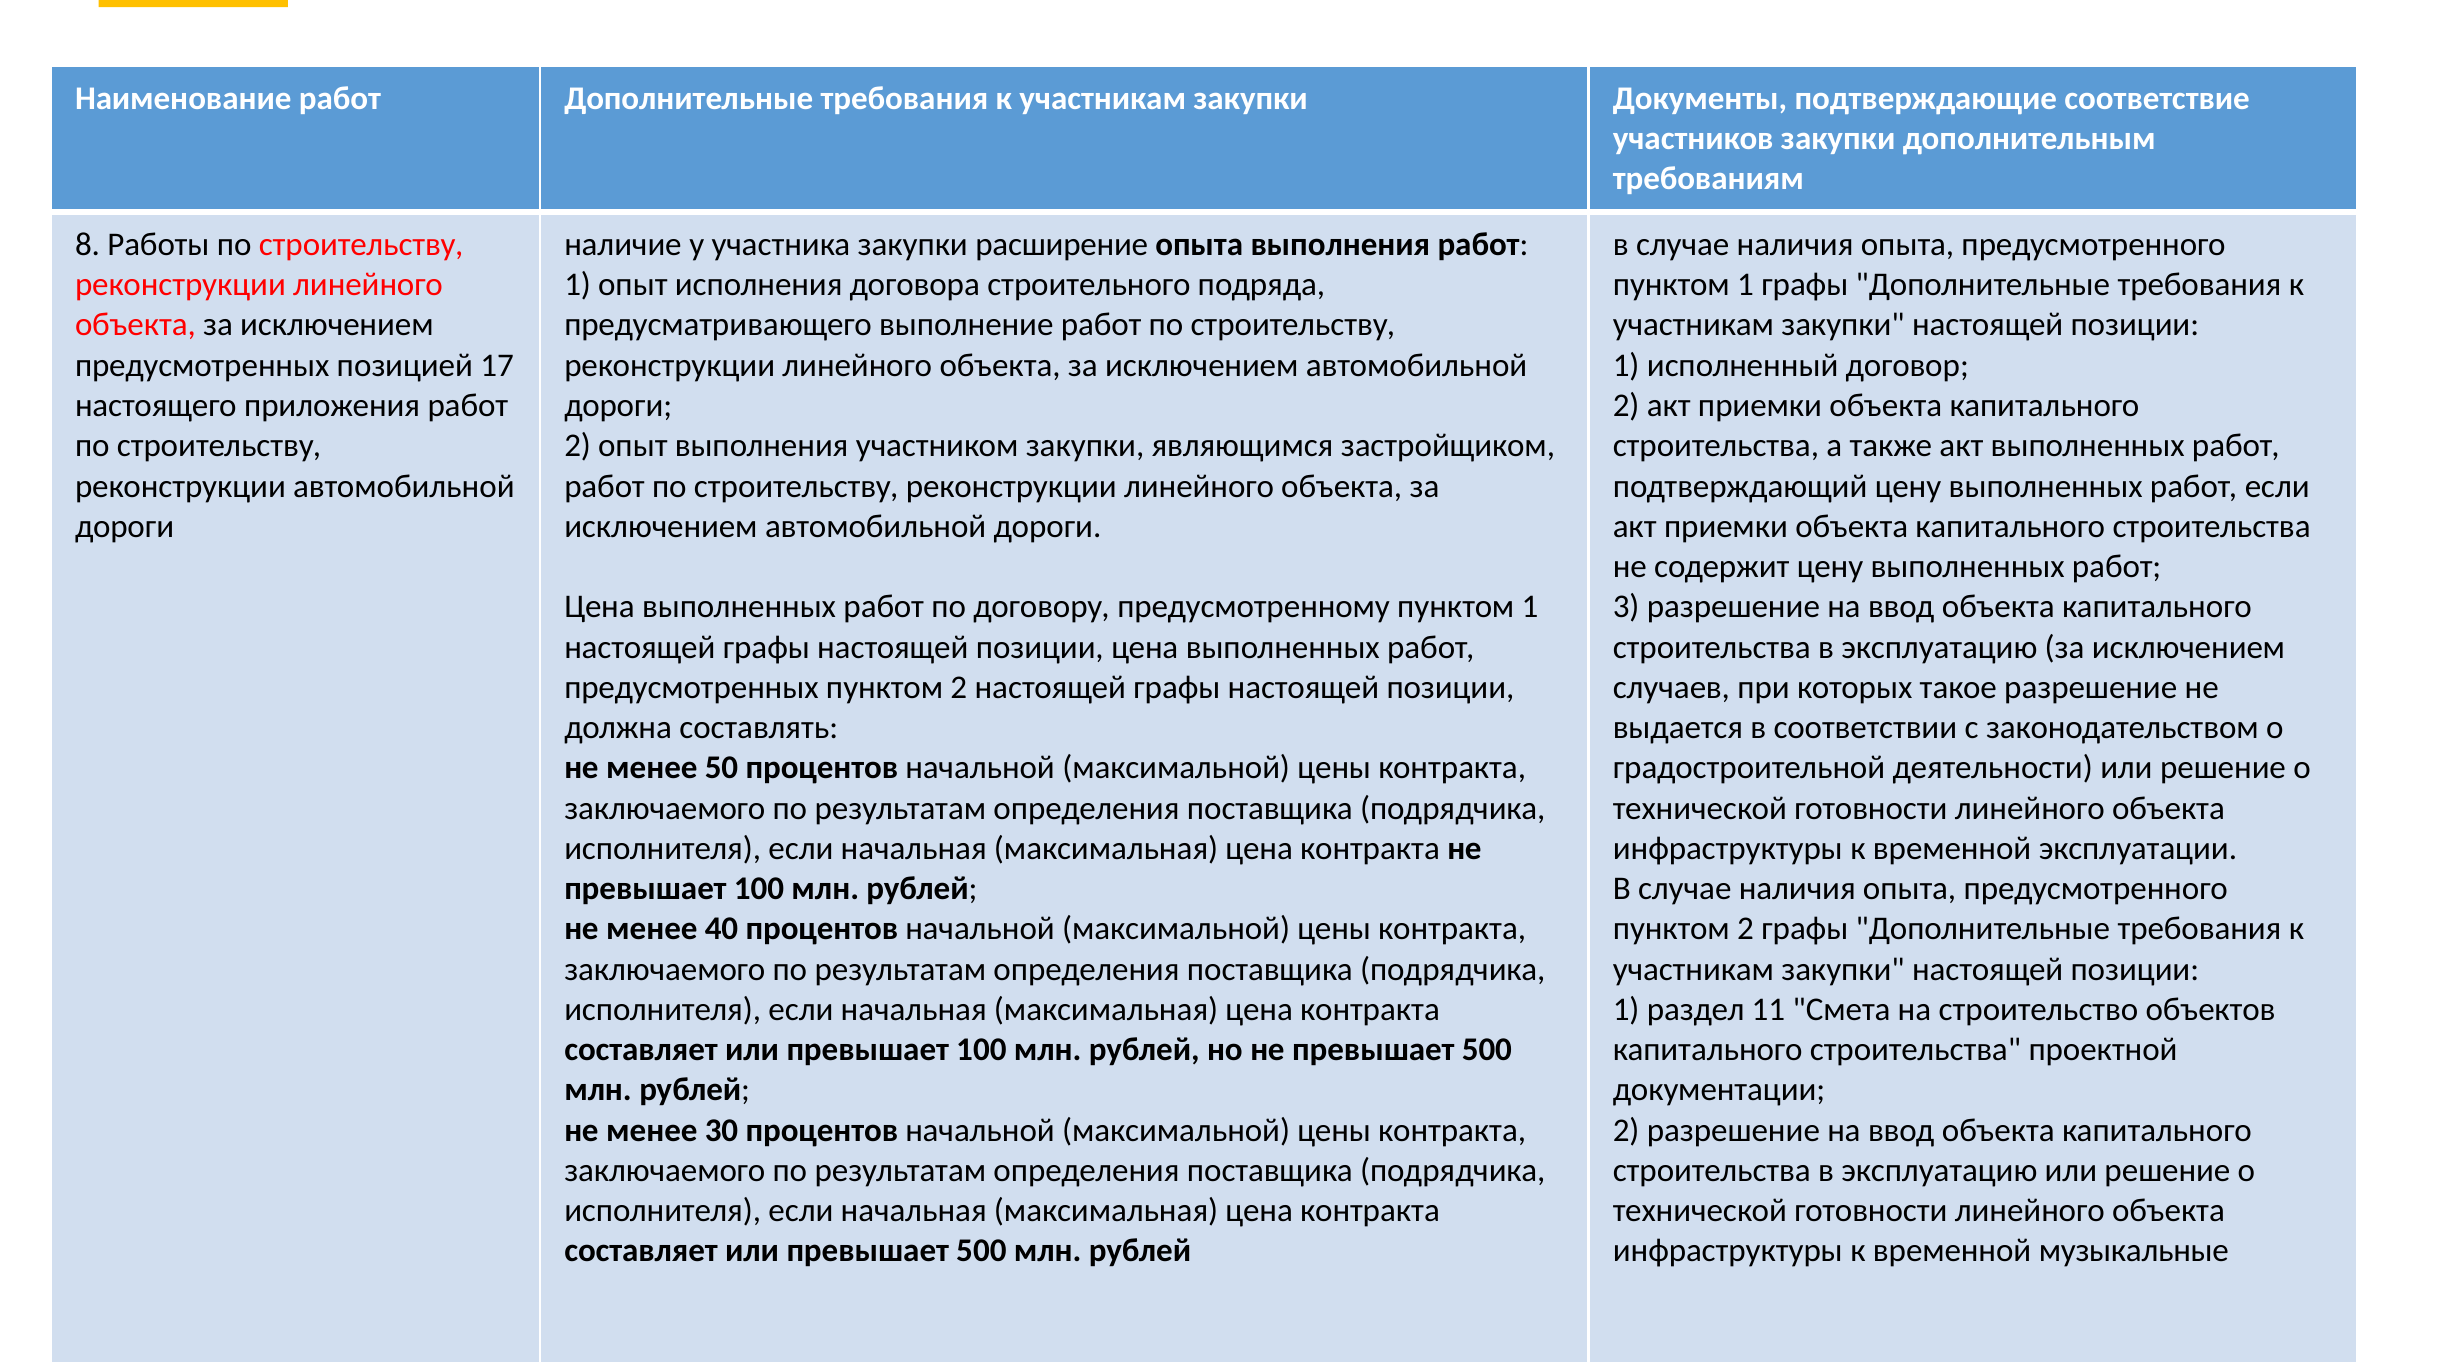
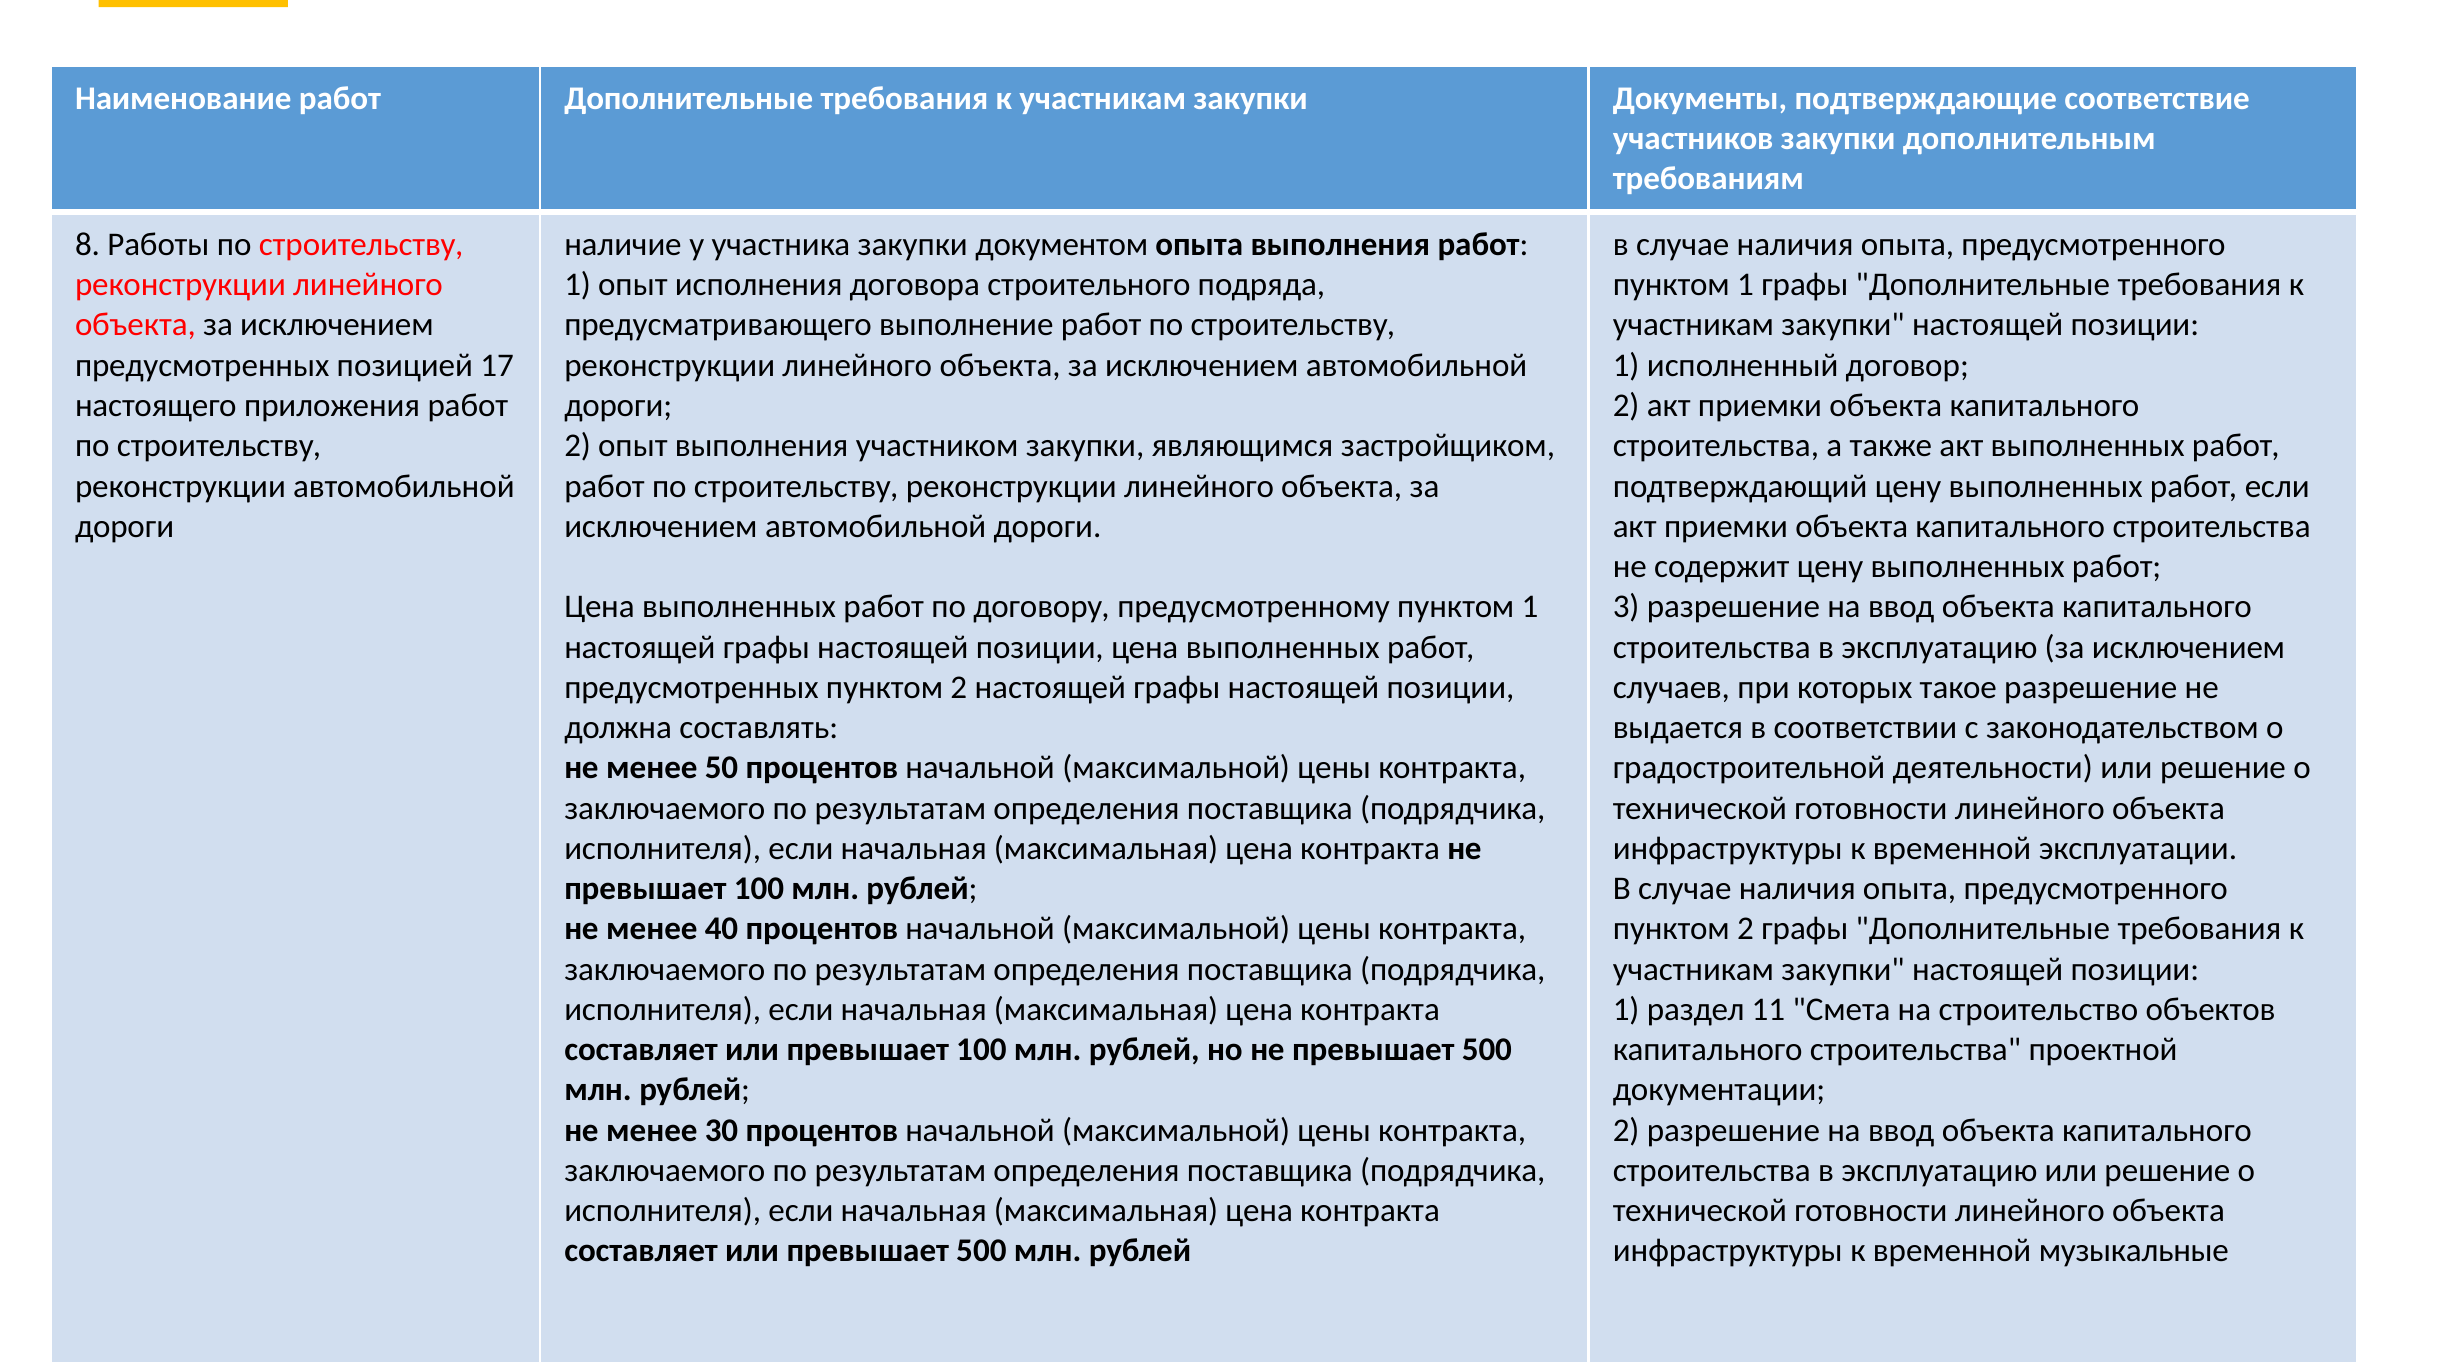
расширение: расширение -> документом
